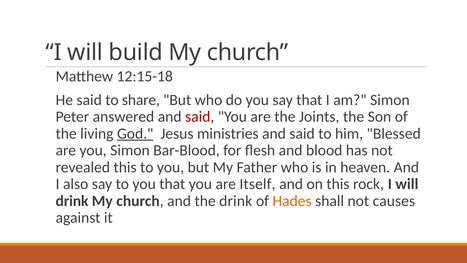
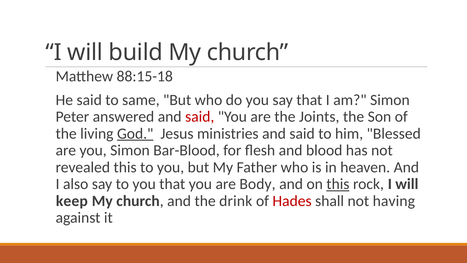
12:15-18: 12:15-18 -> 88:15-18
share: share -> same
Itself: Itself -> Body
this at (338, 184) underline: none -> present
drink at (72, 201): drink -> keep
Hades colour: orange -> red
causes: causes -> having
